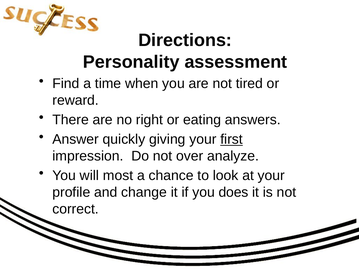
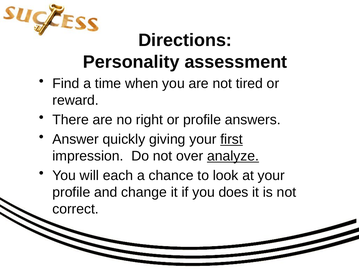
or eating: eating -> profile
analyze underline: none -> present
most: most -> each
